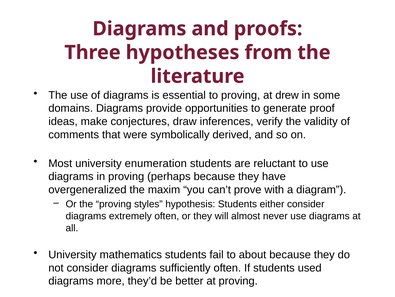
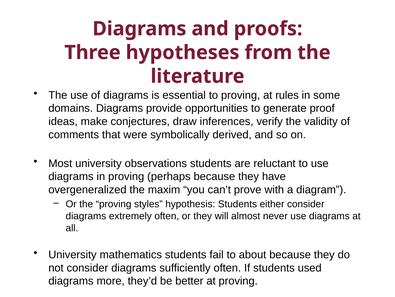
drew: drew -> rules
enumeration: enumeration -> observations
